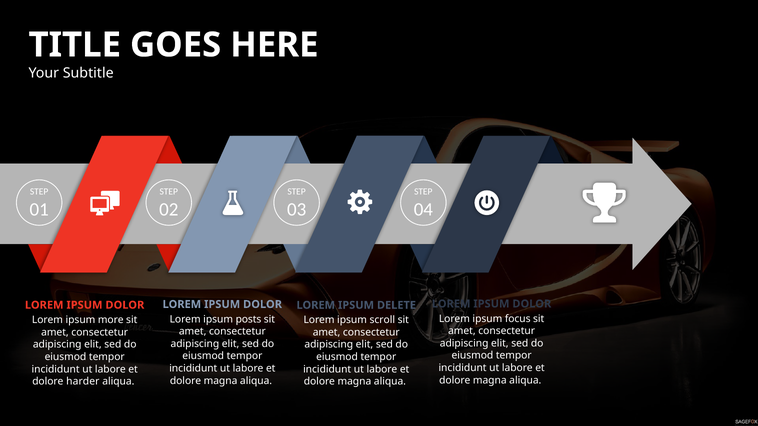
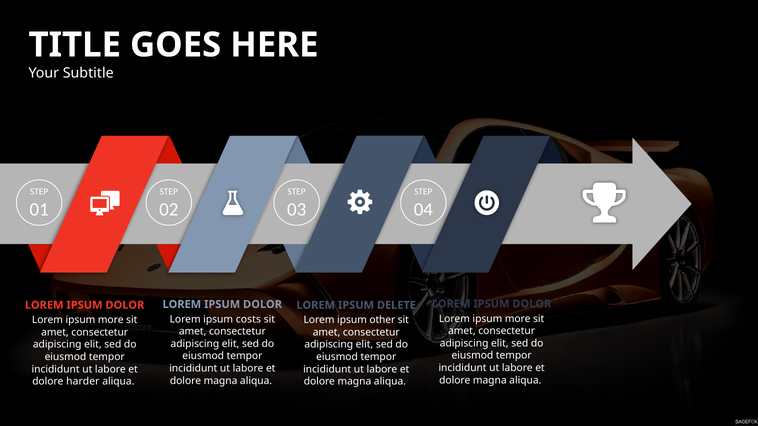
focus at (518, 319): focus -> more
posts: posts -> costs
scroll: scroll -> other
